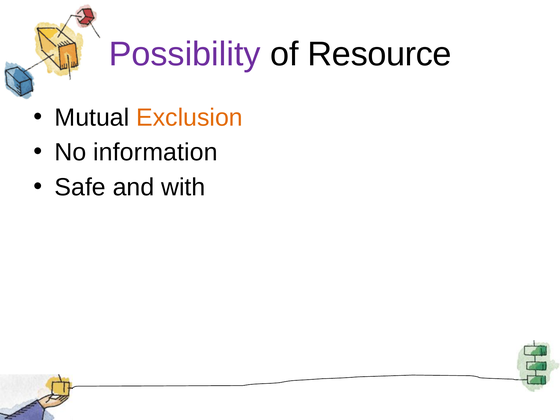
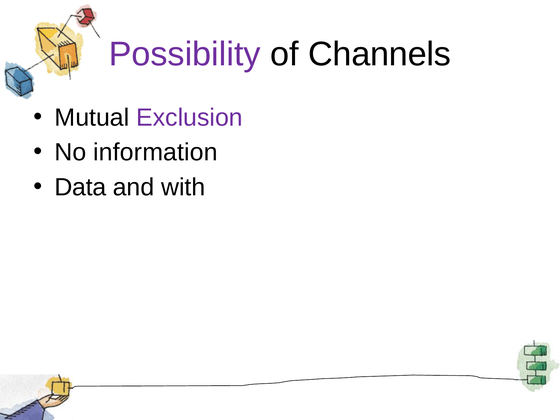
Resource: Resource -> Channels
Exclusion colour: orange -> purple
Safe: Safe -> Data
